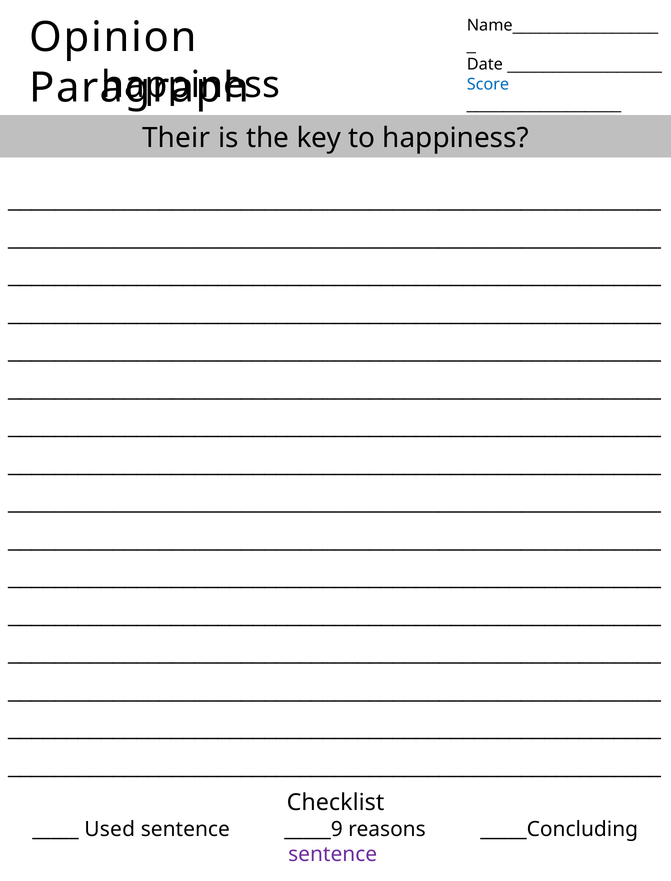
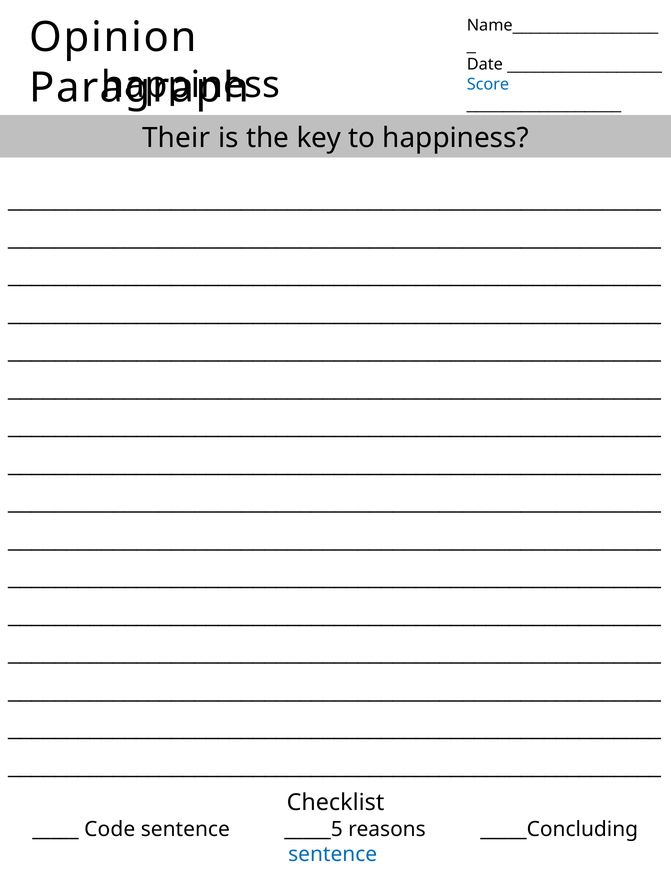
Used: Used -> Code
_____9: _____9 -> _____5
sentence at (333, 854) colour: purple -> blue
